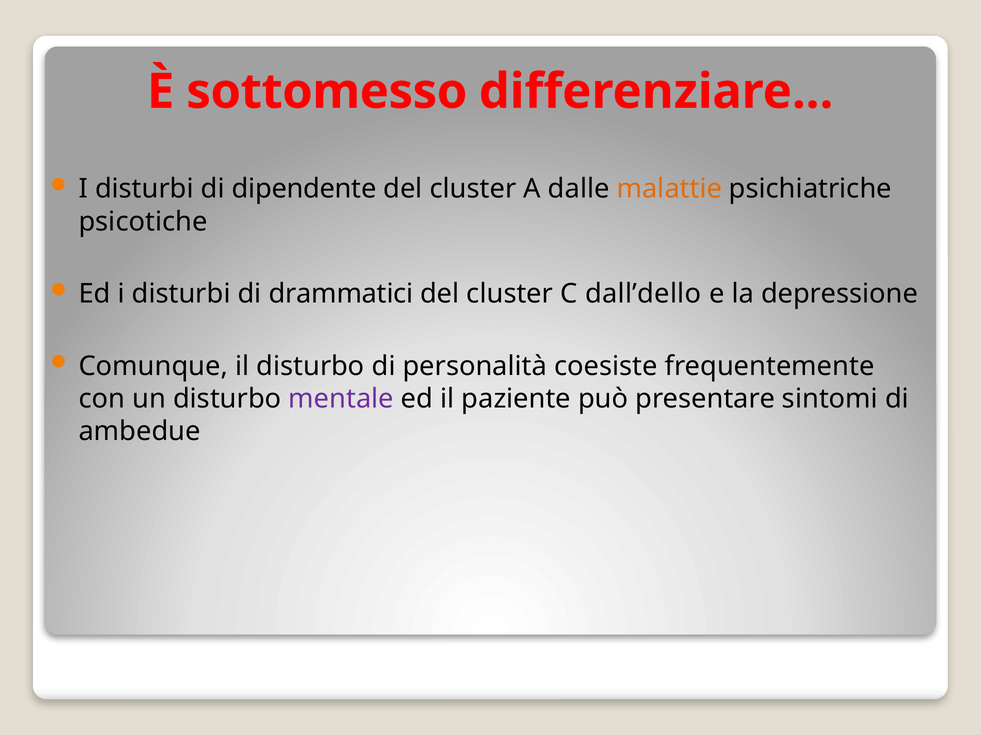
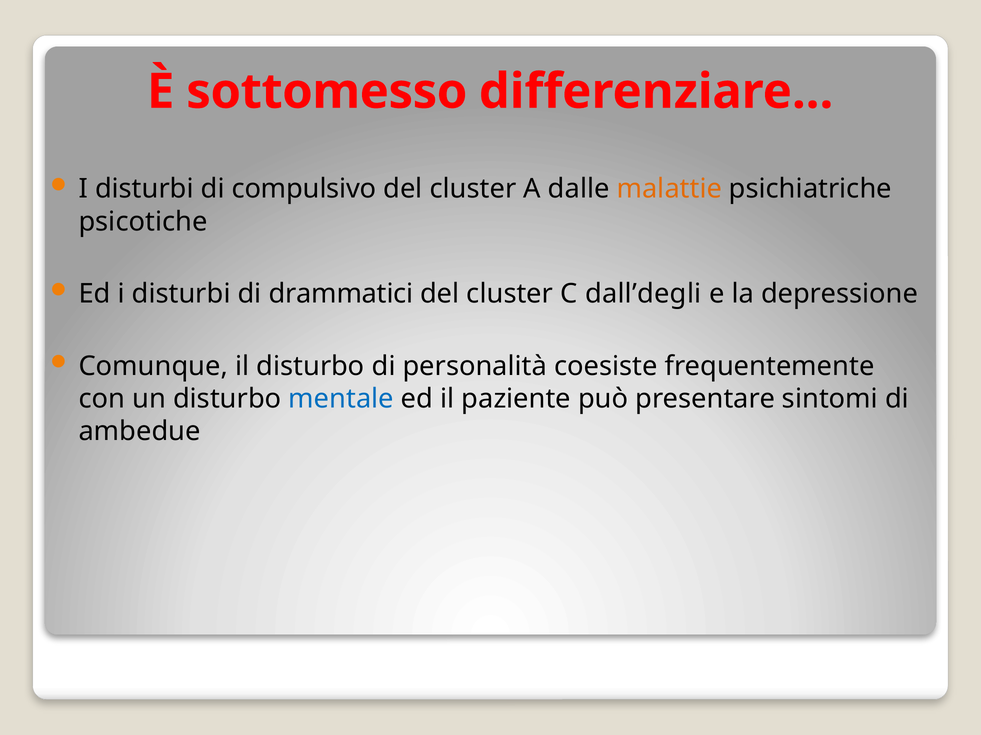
dipendente: dipendente -> compulsivo
dall’dello: dall’dello -> dall’degli
mentale colour: purple -> blue
